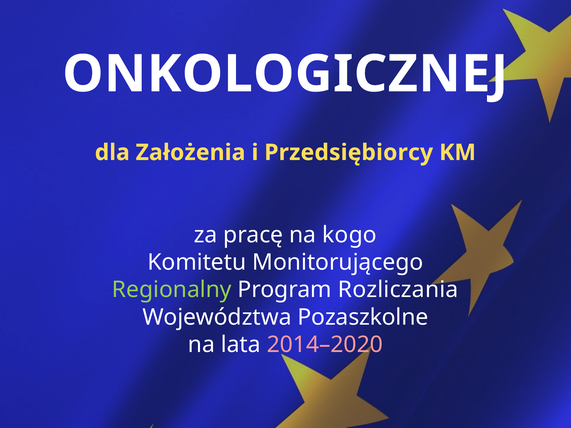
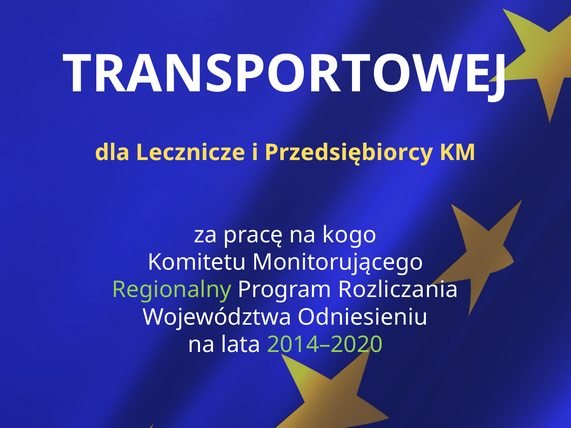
ONKOLOGICZNEJ: ONKOLOGICZNEJ -> TRANSPORTOWEJ
Założenia: Założenia -> Lecznicze
Pozaszkolne: Pozaszkolne -> Odniesieniu
2014–2020 colour: pink -> light green
